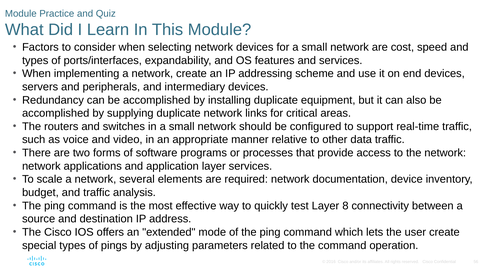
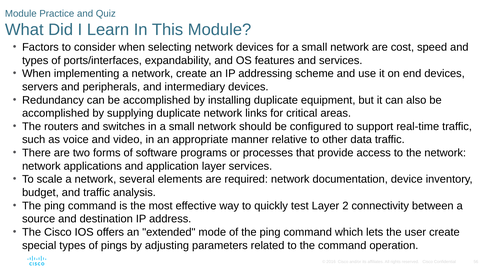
8: 8 -> 2
